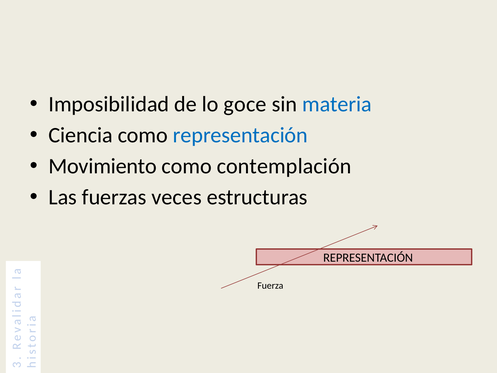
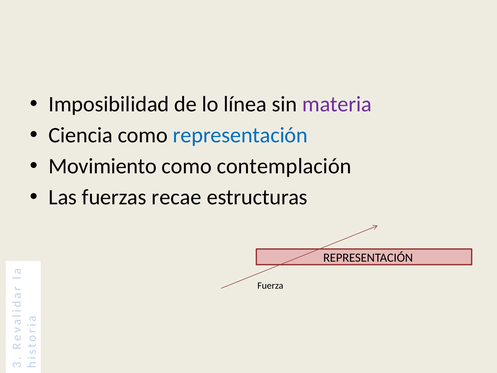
goce: goce -> línea
materia colour: blue -> purple
veces: veces -> recae
